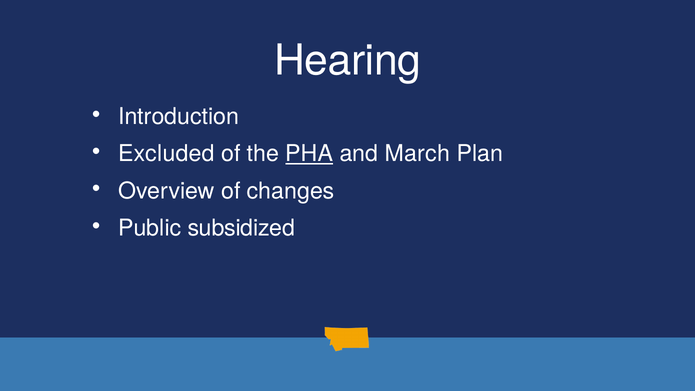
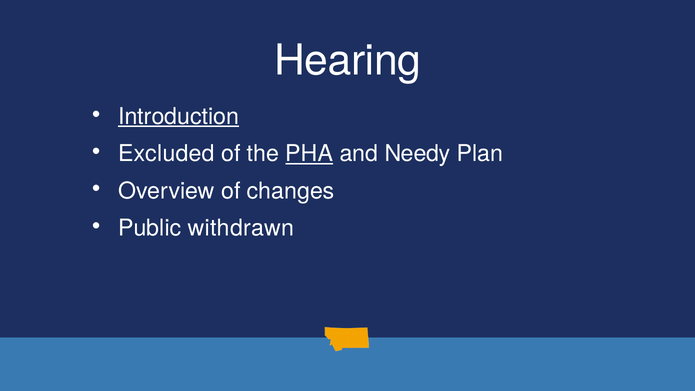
Introduction underline: none -> present
March: March -> Needy
subsidized: subsidized -> withdrawn
